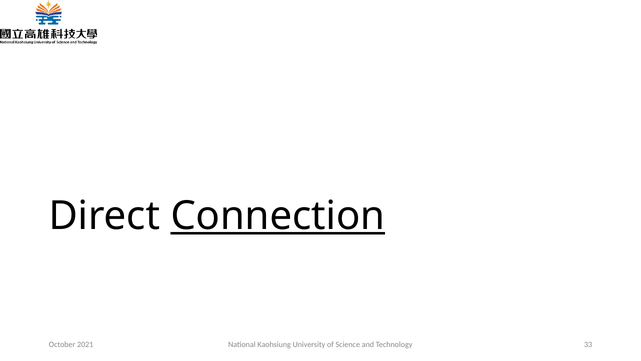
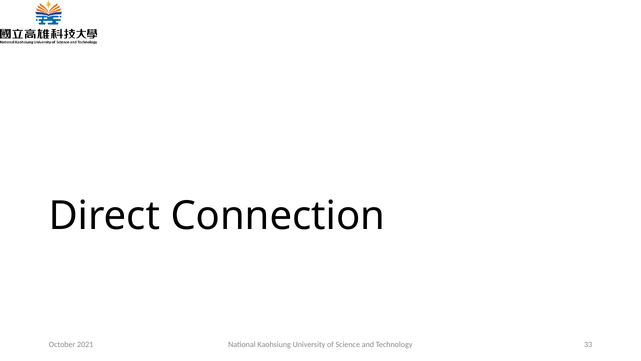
Connection underline: present -> none
